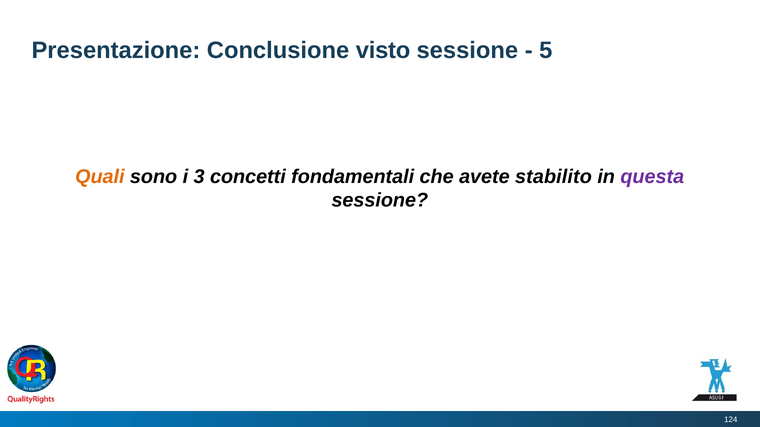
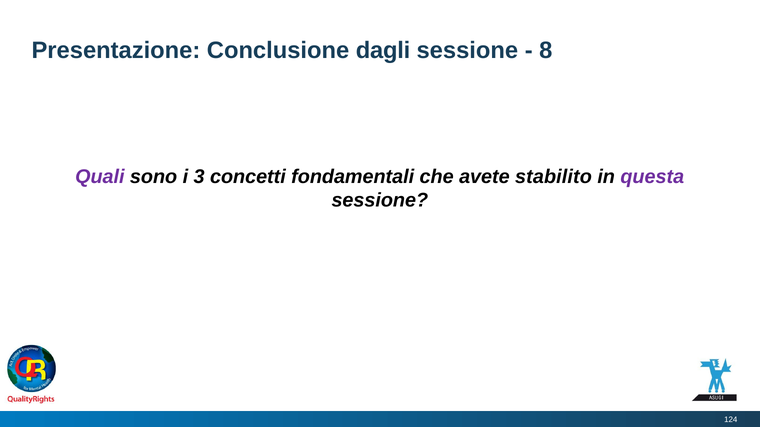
visto: visto -> dagli
5: 5 -> 8
Quali colour: orange -> purple
